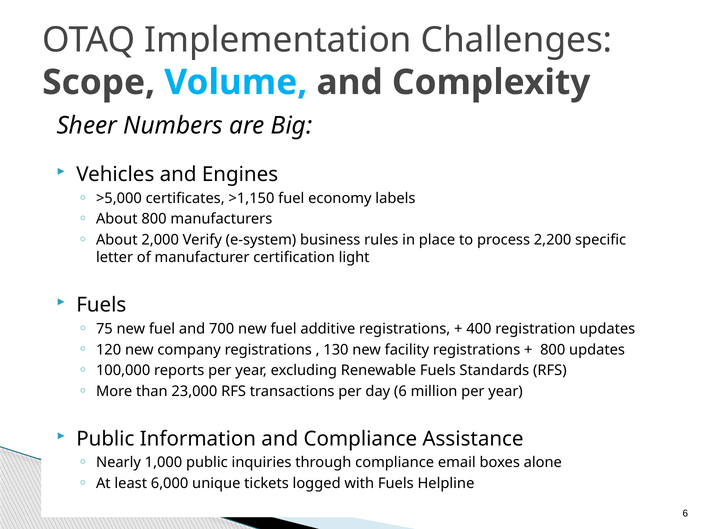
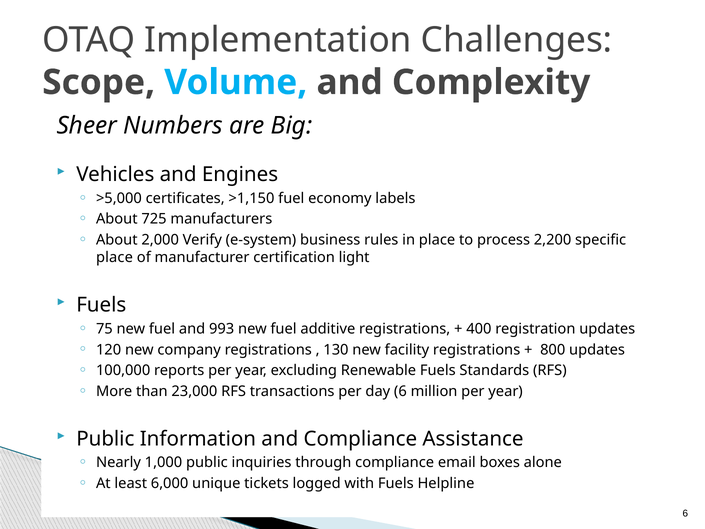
About 800: 800 -> 725
letter at (115, 257): letter -> place
700: 700 -> 993
